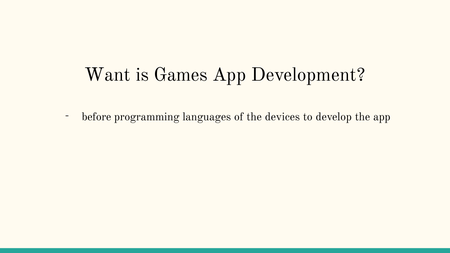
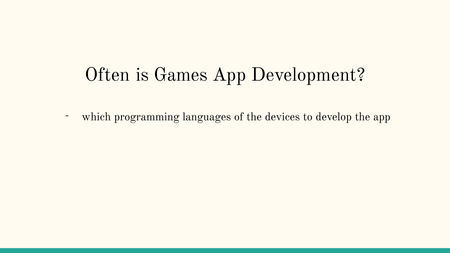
Want: Want -> Often
before: before -> which
